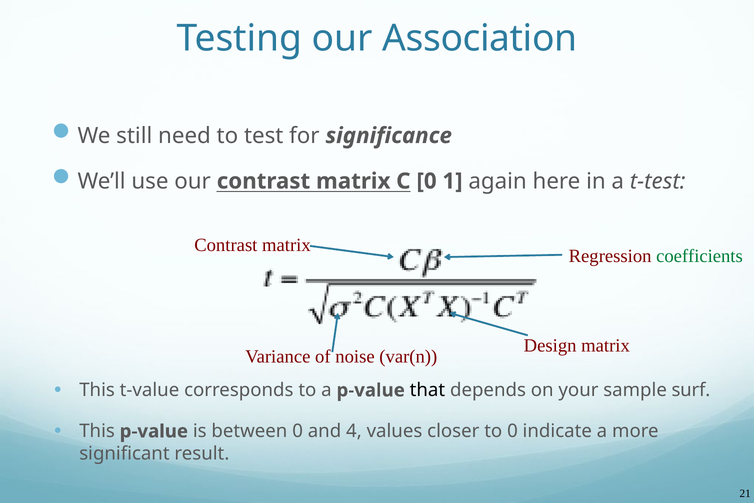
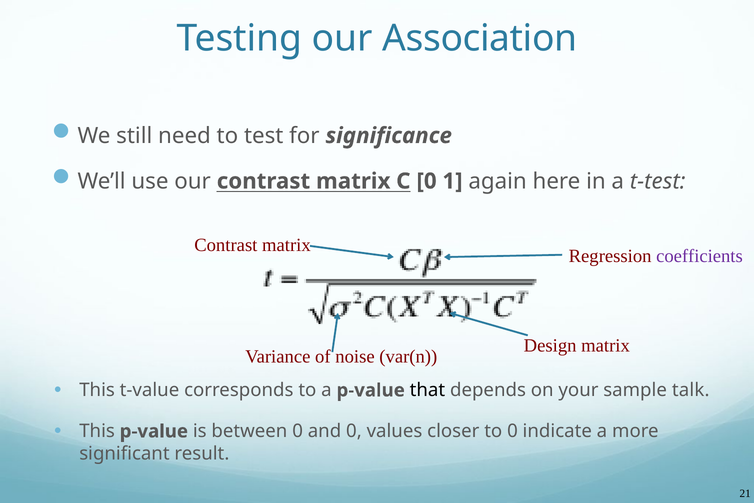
coefficients colour: green -> purple
surf: surf -> talk
and 4: 4 -> 0
